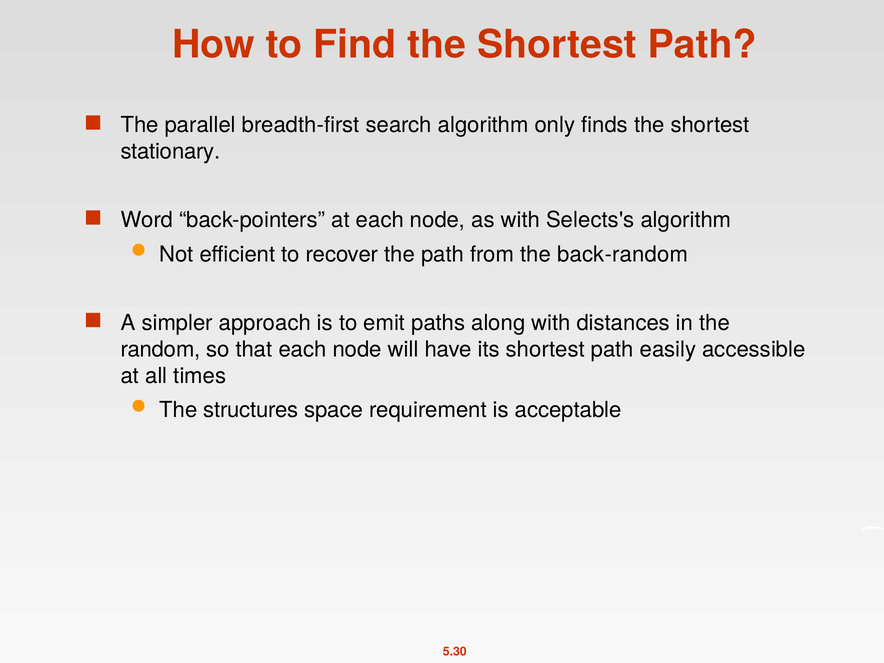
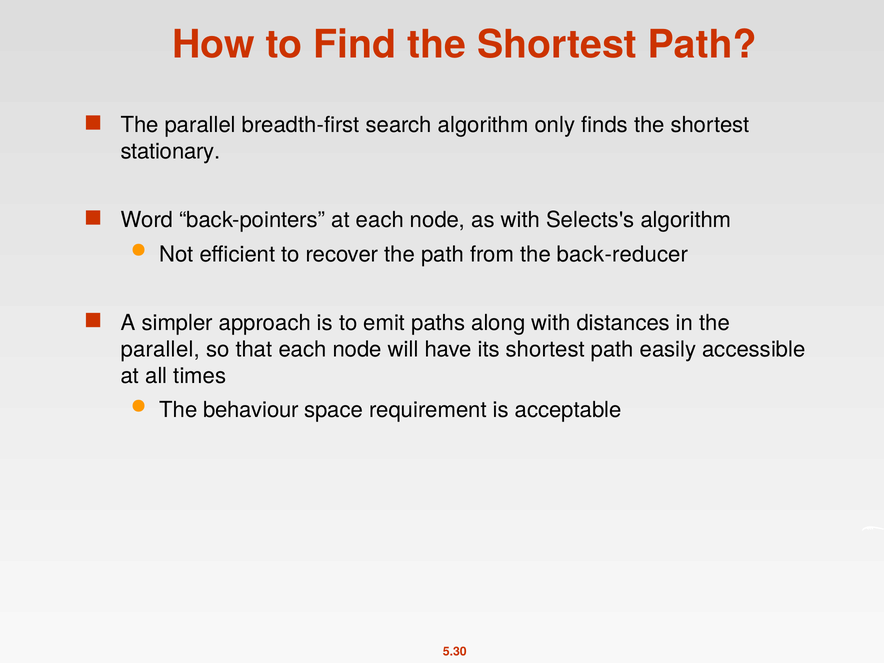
back-random: back-random -> back-reducer
random at (161, 349): random -> parallel
structures: structures -> behaviour
